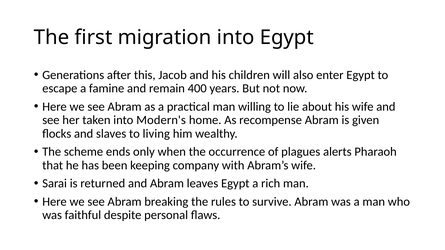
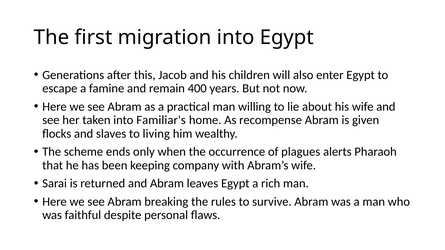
Modern's: Modern's -> Familiar's
